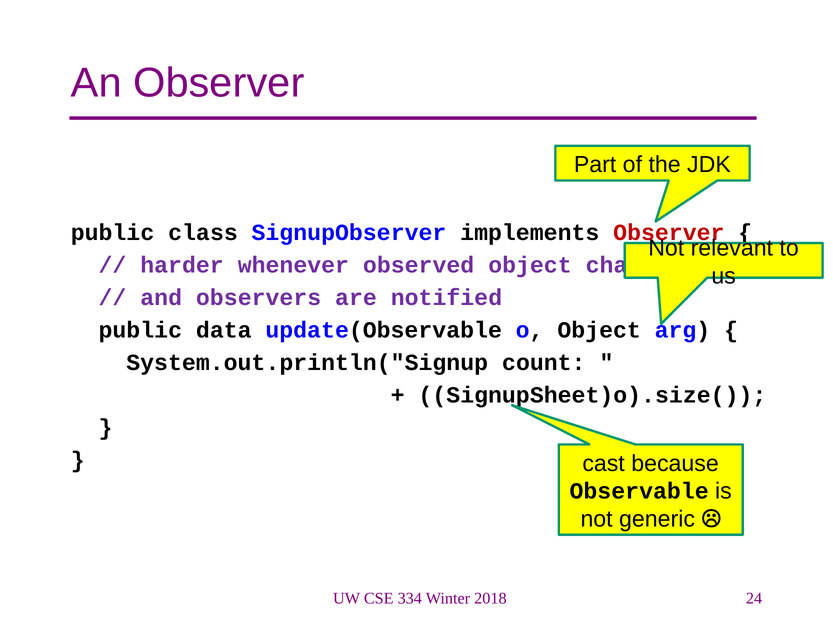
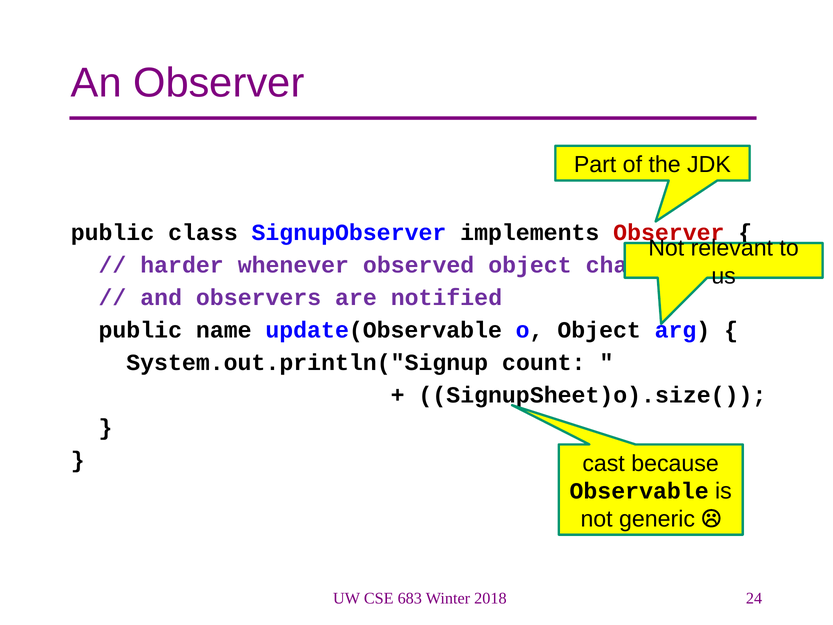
data: data -> name
334: 334 -> 683
